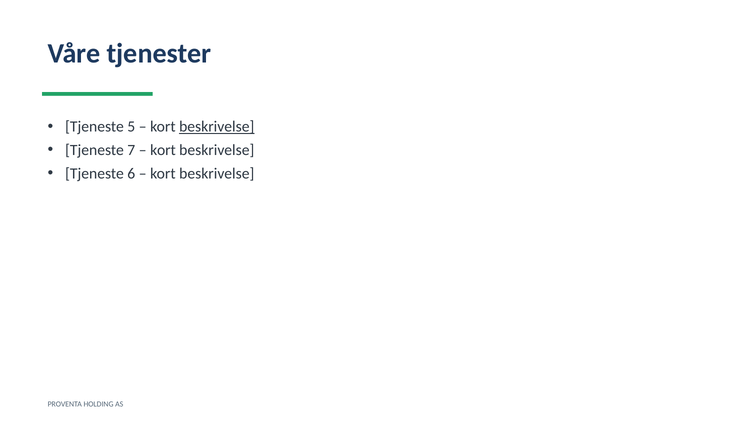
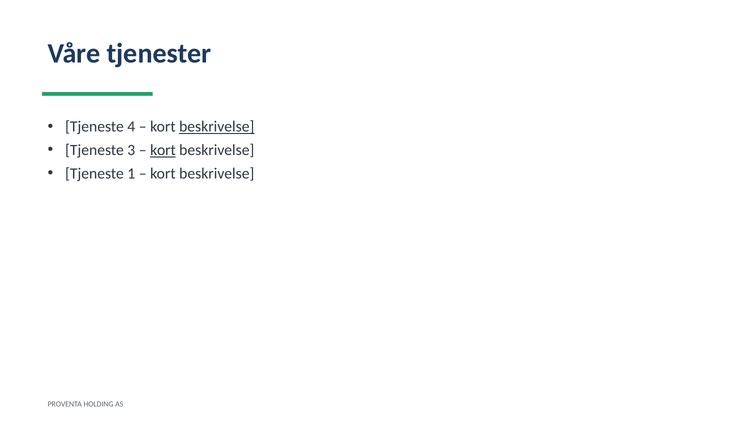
5: 5 -> 4
7: 7 -> 3
kort at (163, 150) underline: none -> present
6: 6 -> 1
